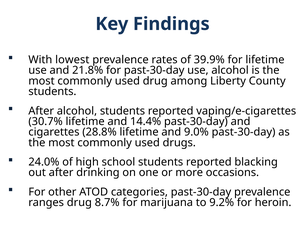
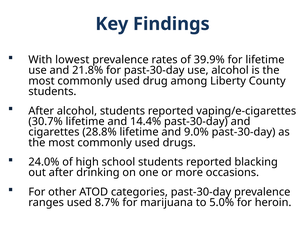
ranges drug: drug -> used
9.2%: 9.2% -> 5.0%
